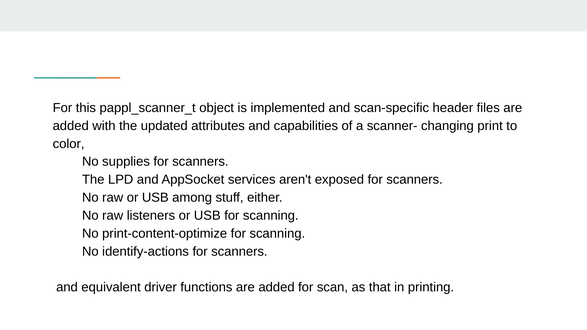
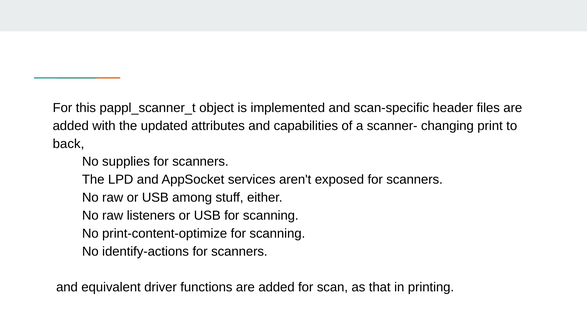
color: color -> back
